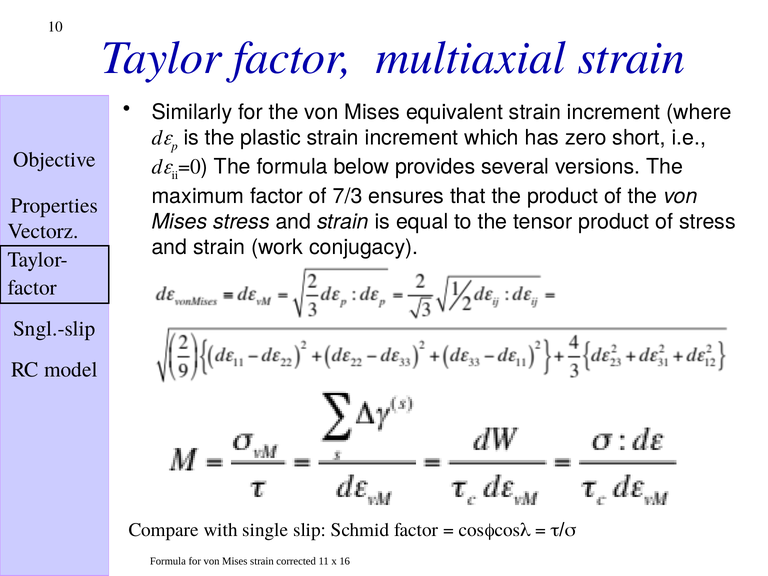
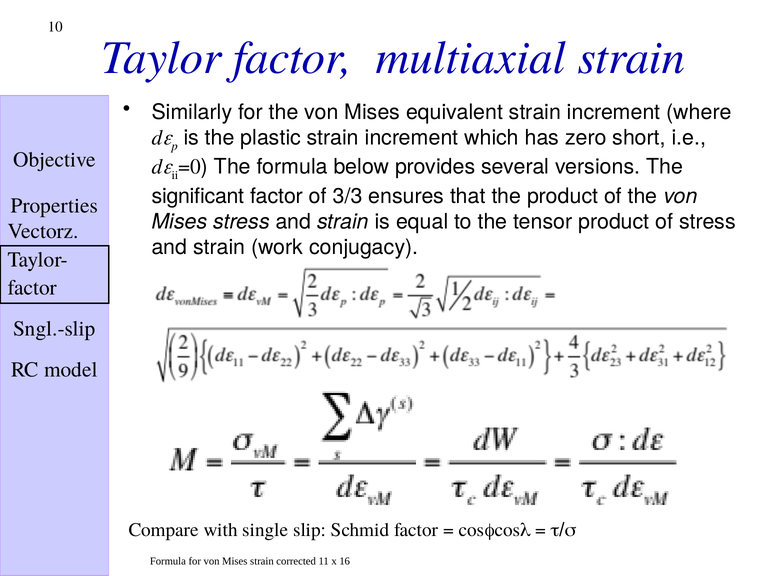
maximum: maximum -> significant
7/3: 7/3 -> 3/3
